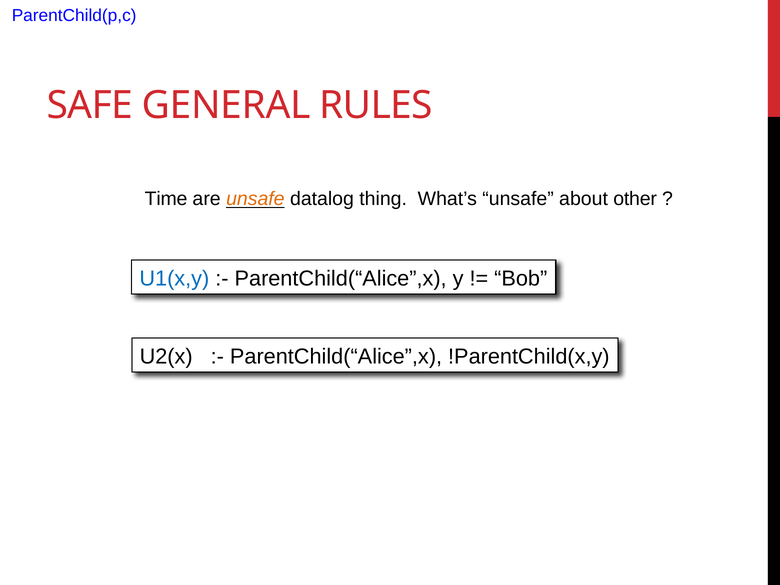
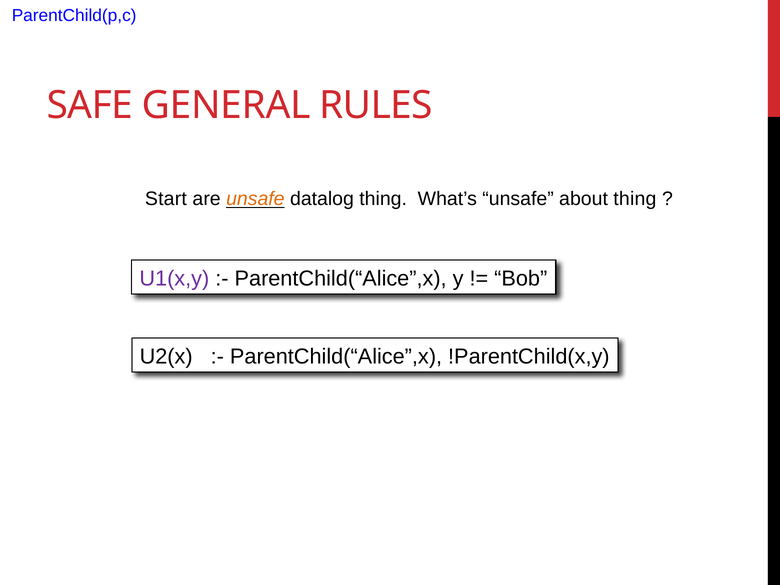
Time: Time -> Start
about other: other -> thing
U1(x,y colour: blue -> purple
